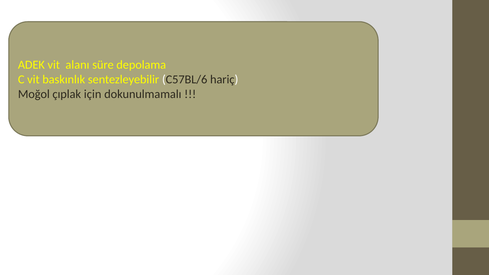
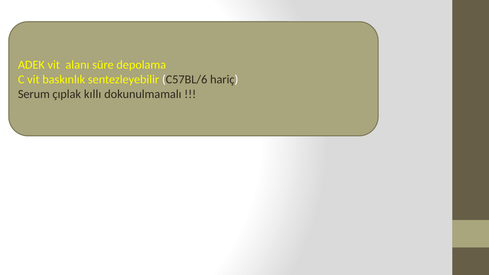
Moğol: Moğol -> Serum
için: için -> kıllı
